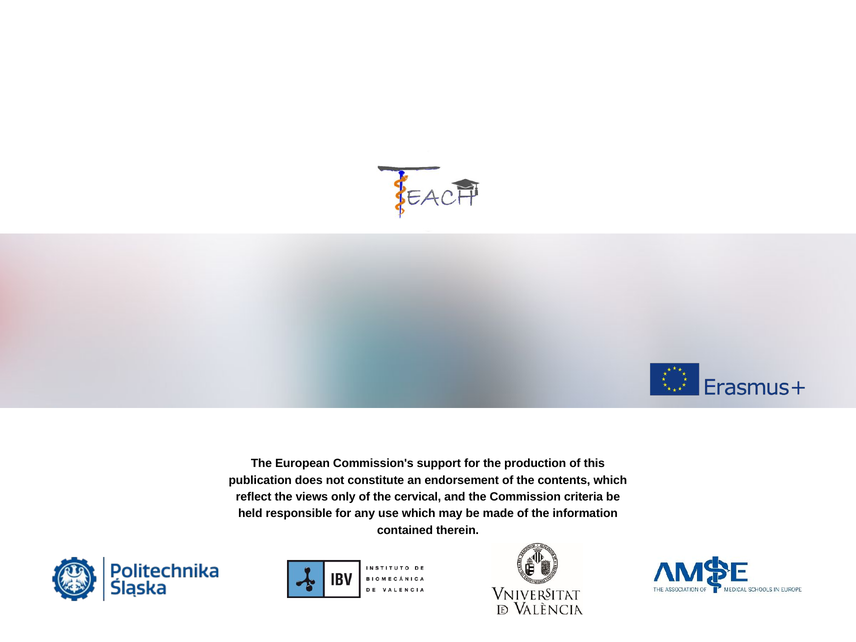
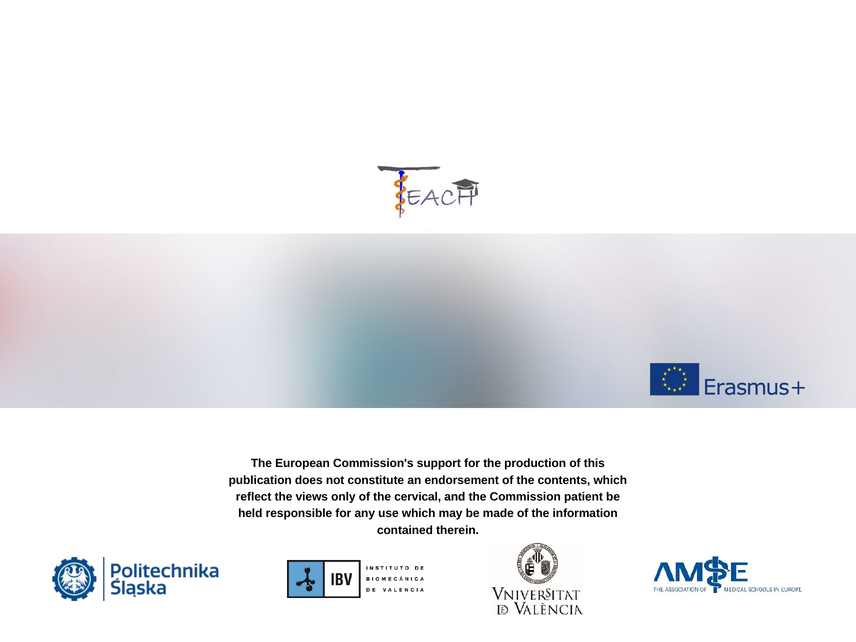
criteria: criteria -> patient
